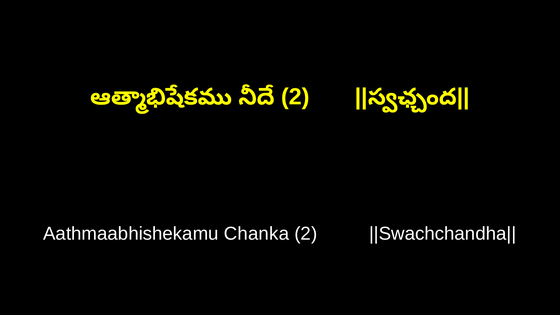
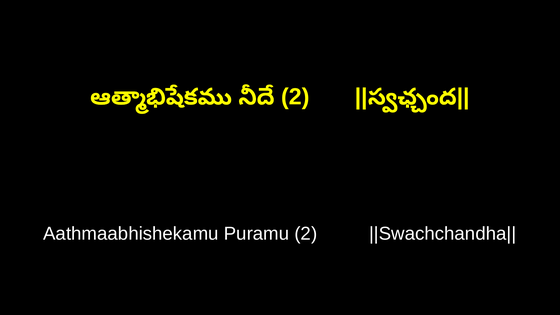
Chanka: Chanka -> Puramu
